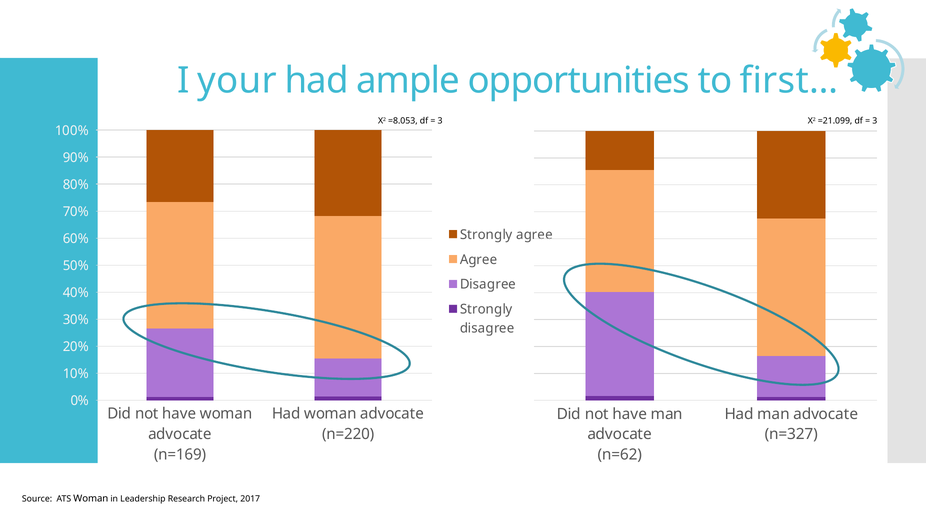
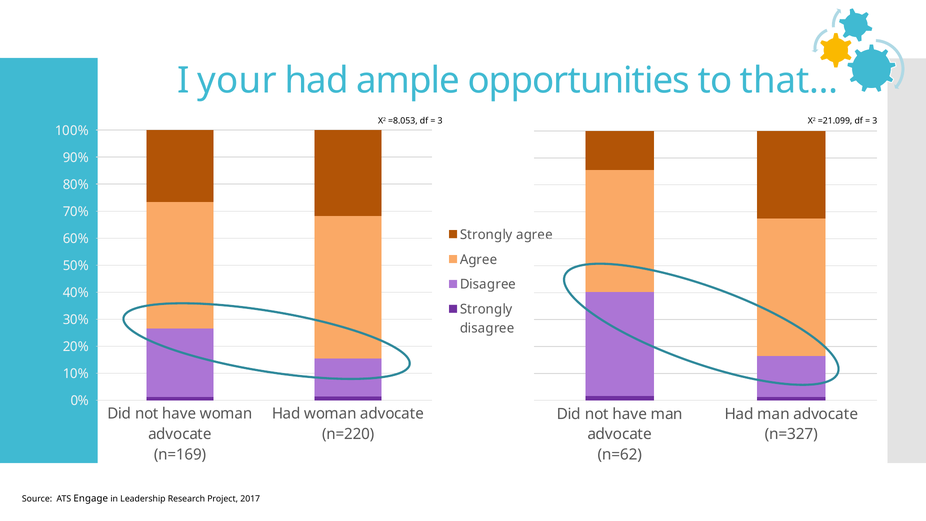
first…: first… -> that…
ATS Woman: Woman -> Engage
